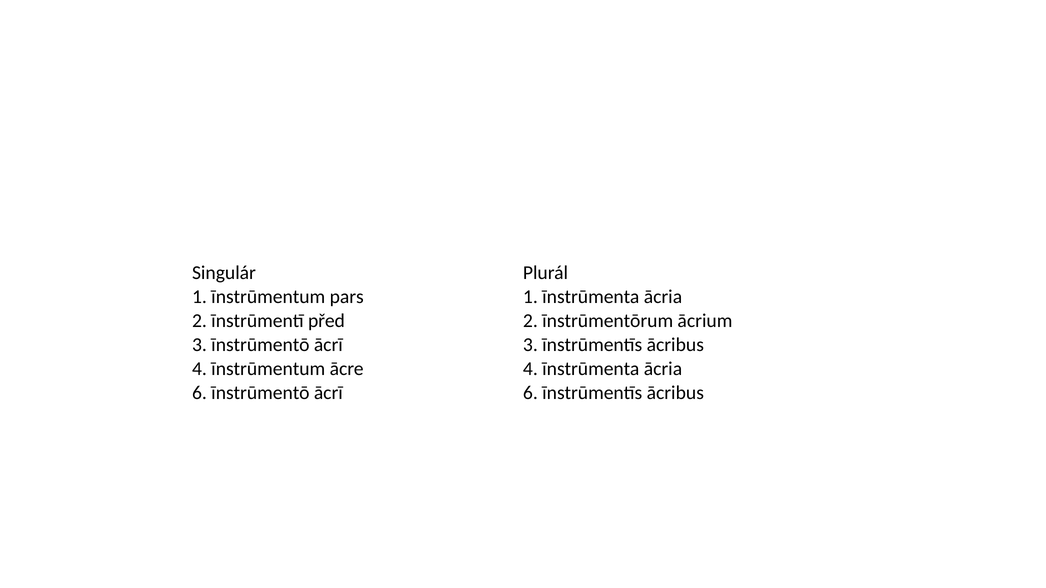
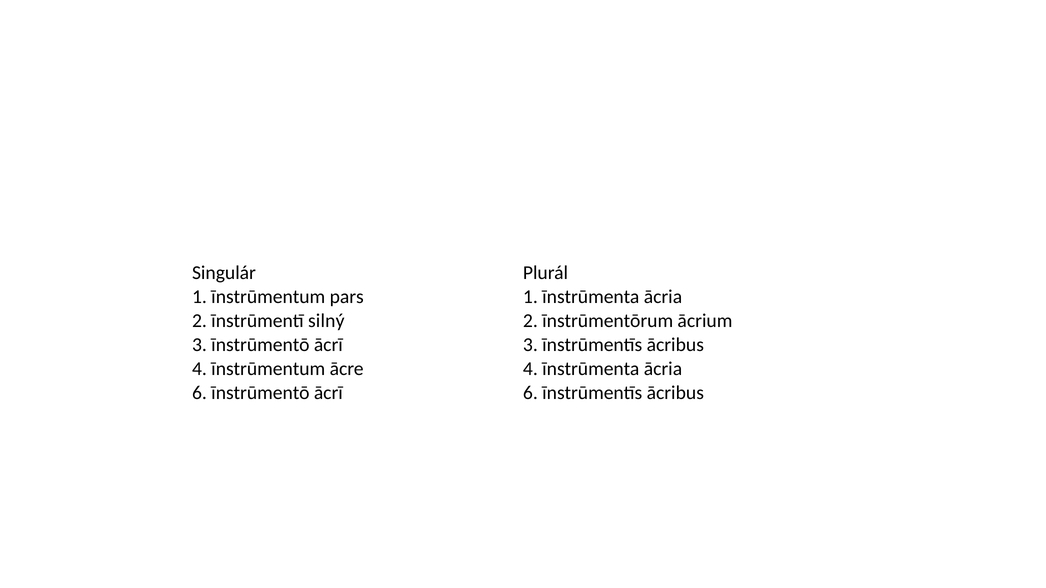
před: před -> silný
